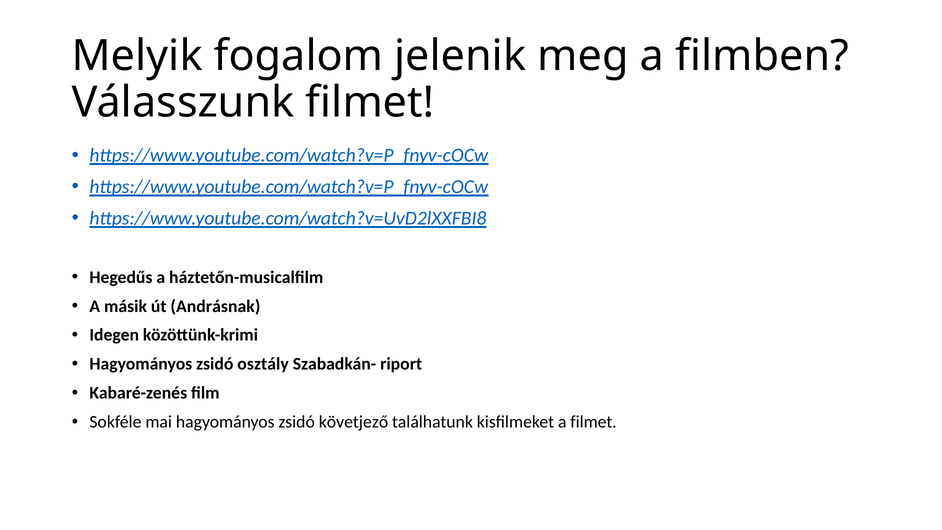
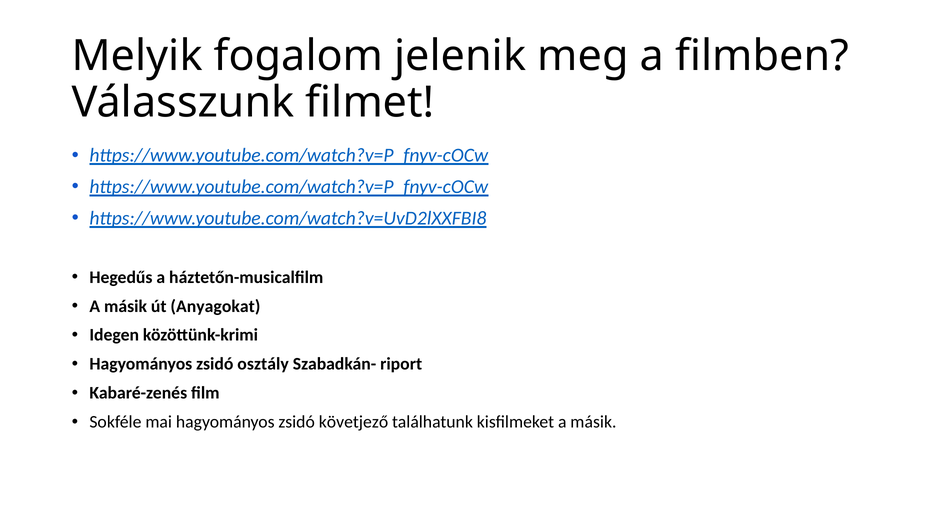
Andrásnak: Andrásnak -> Anyagokat
kisfilmeket a filmet: filmet -> másik
